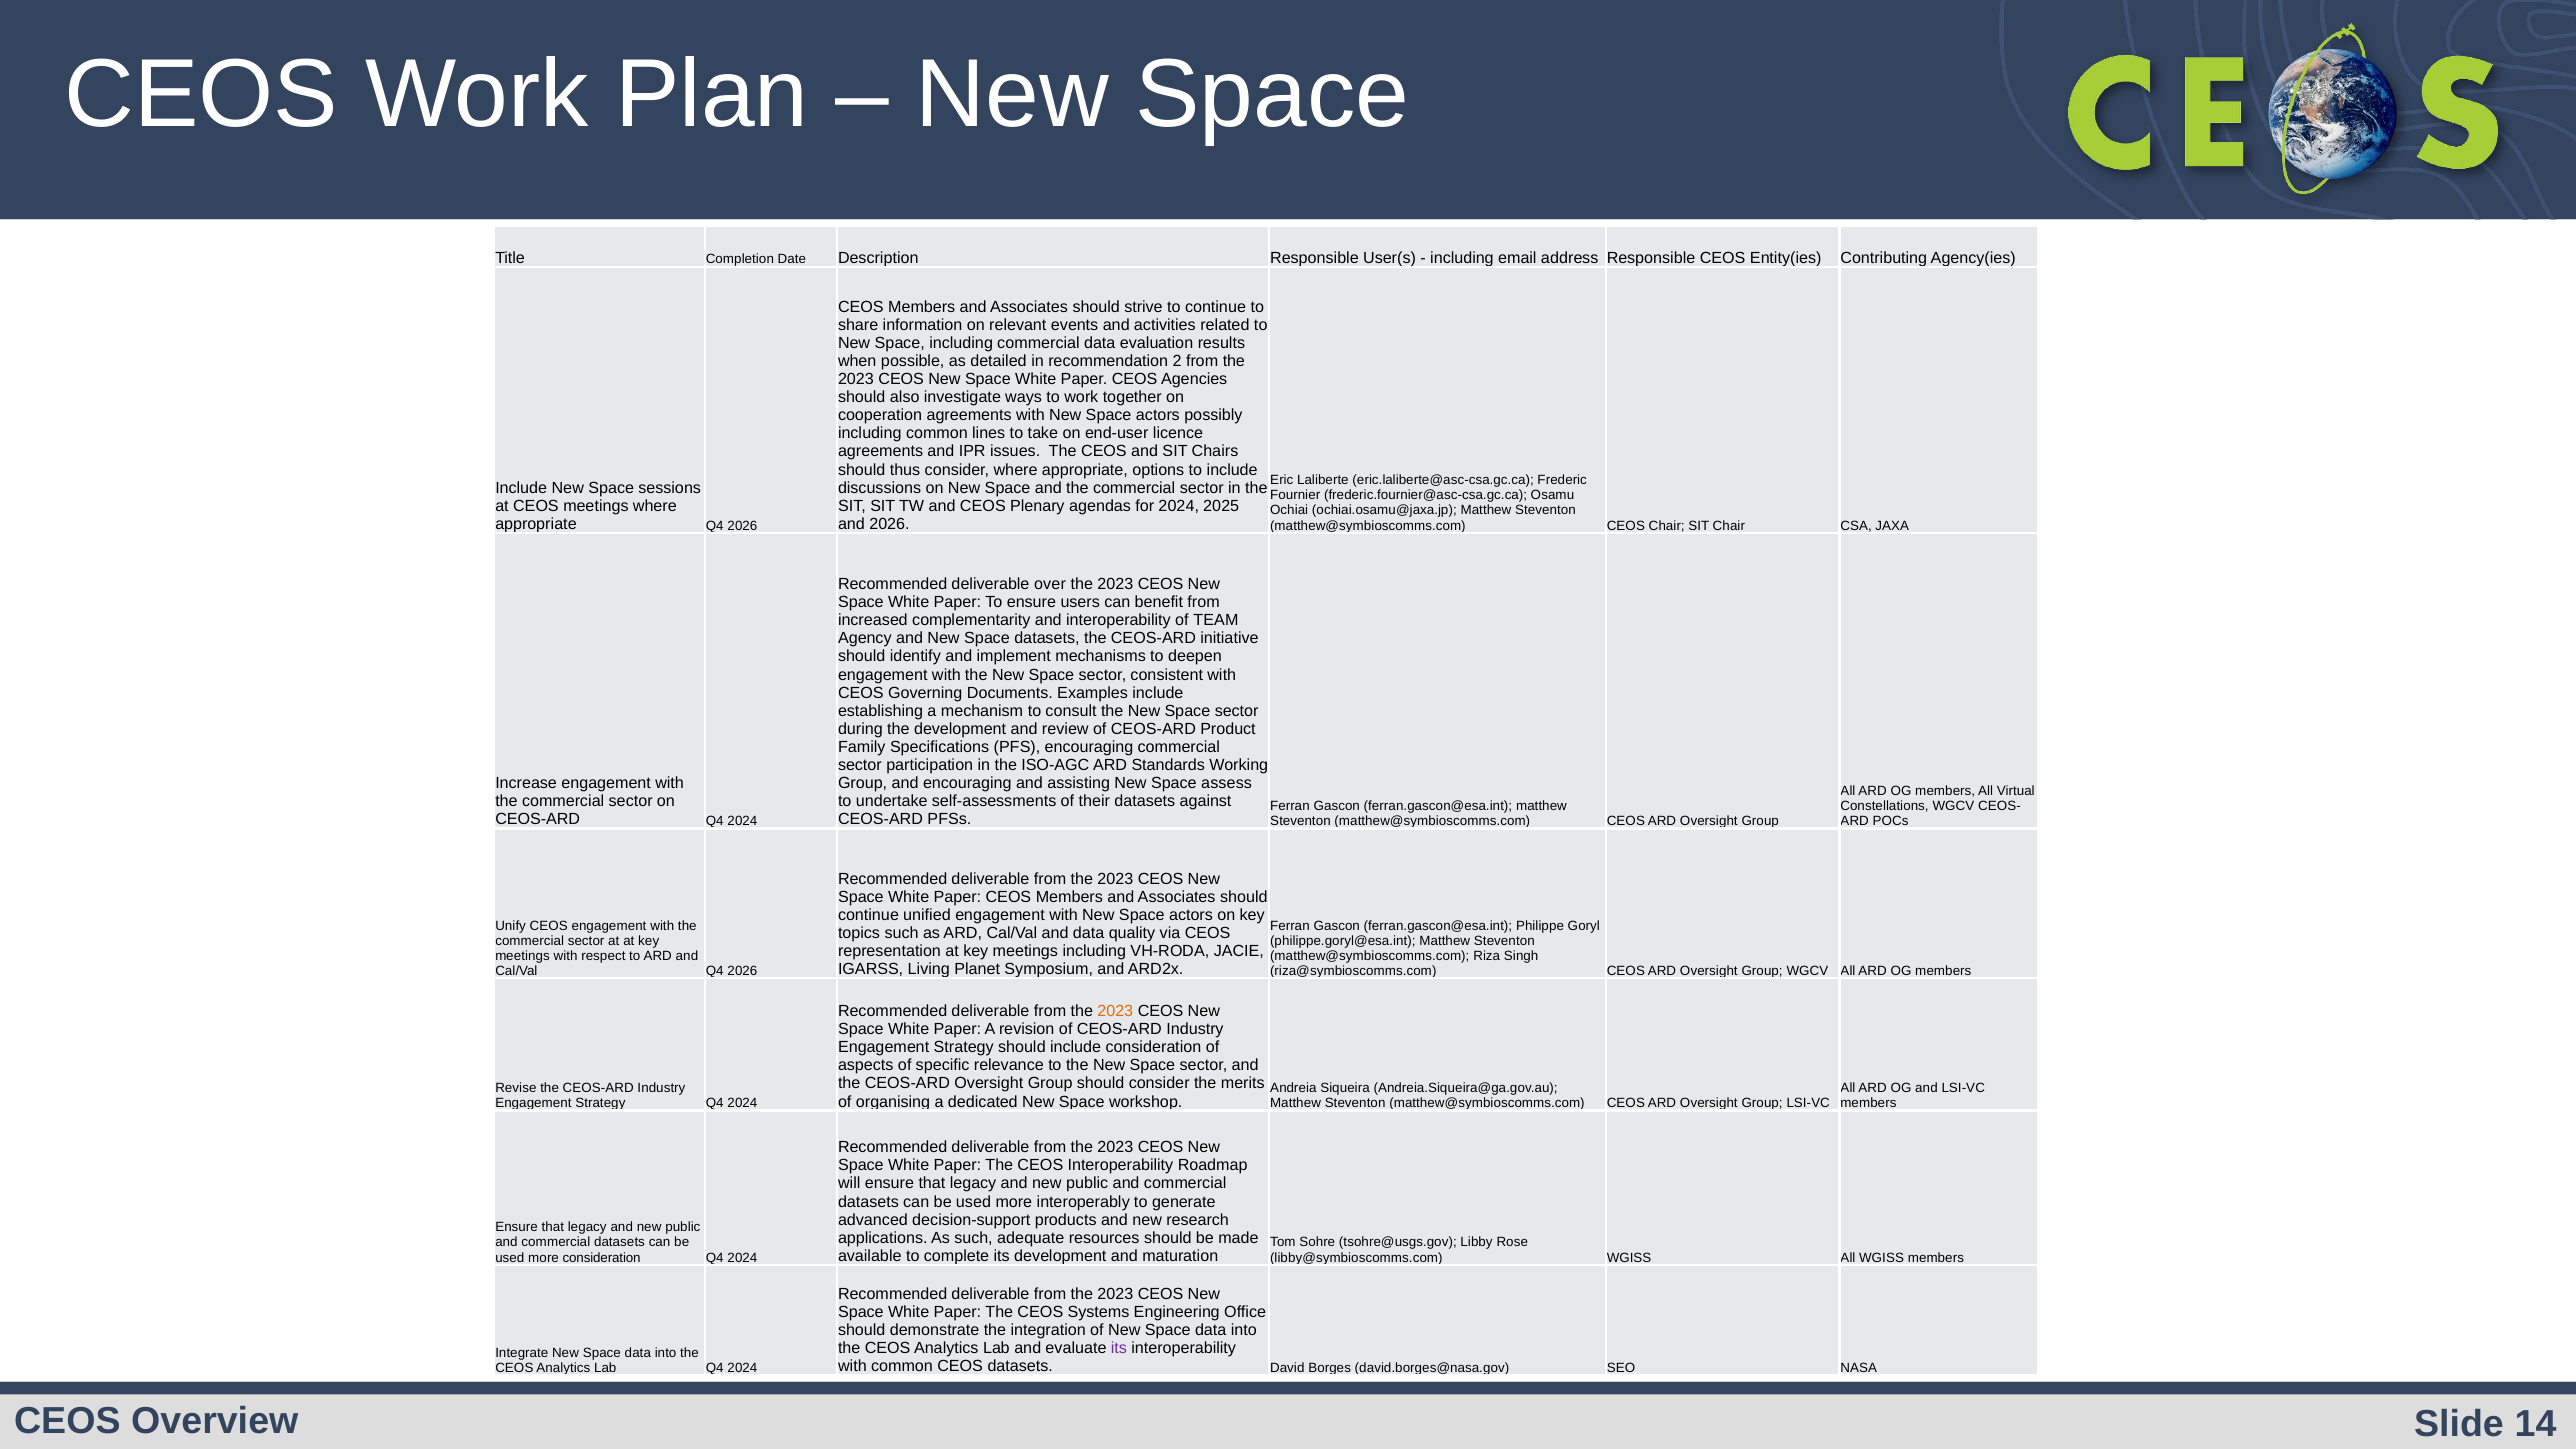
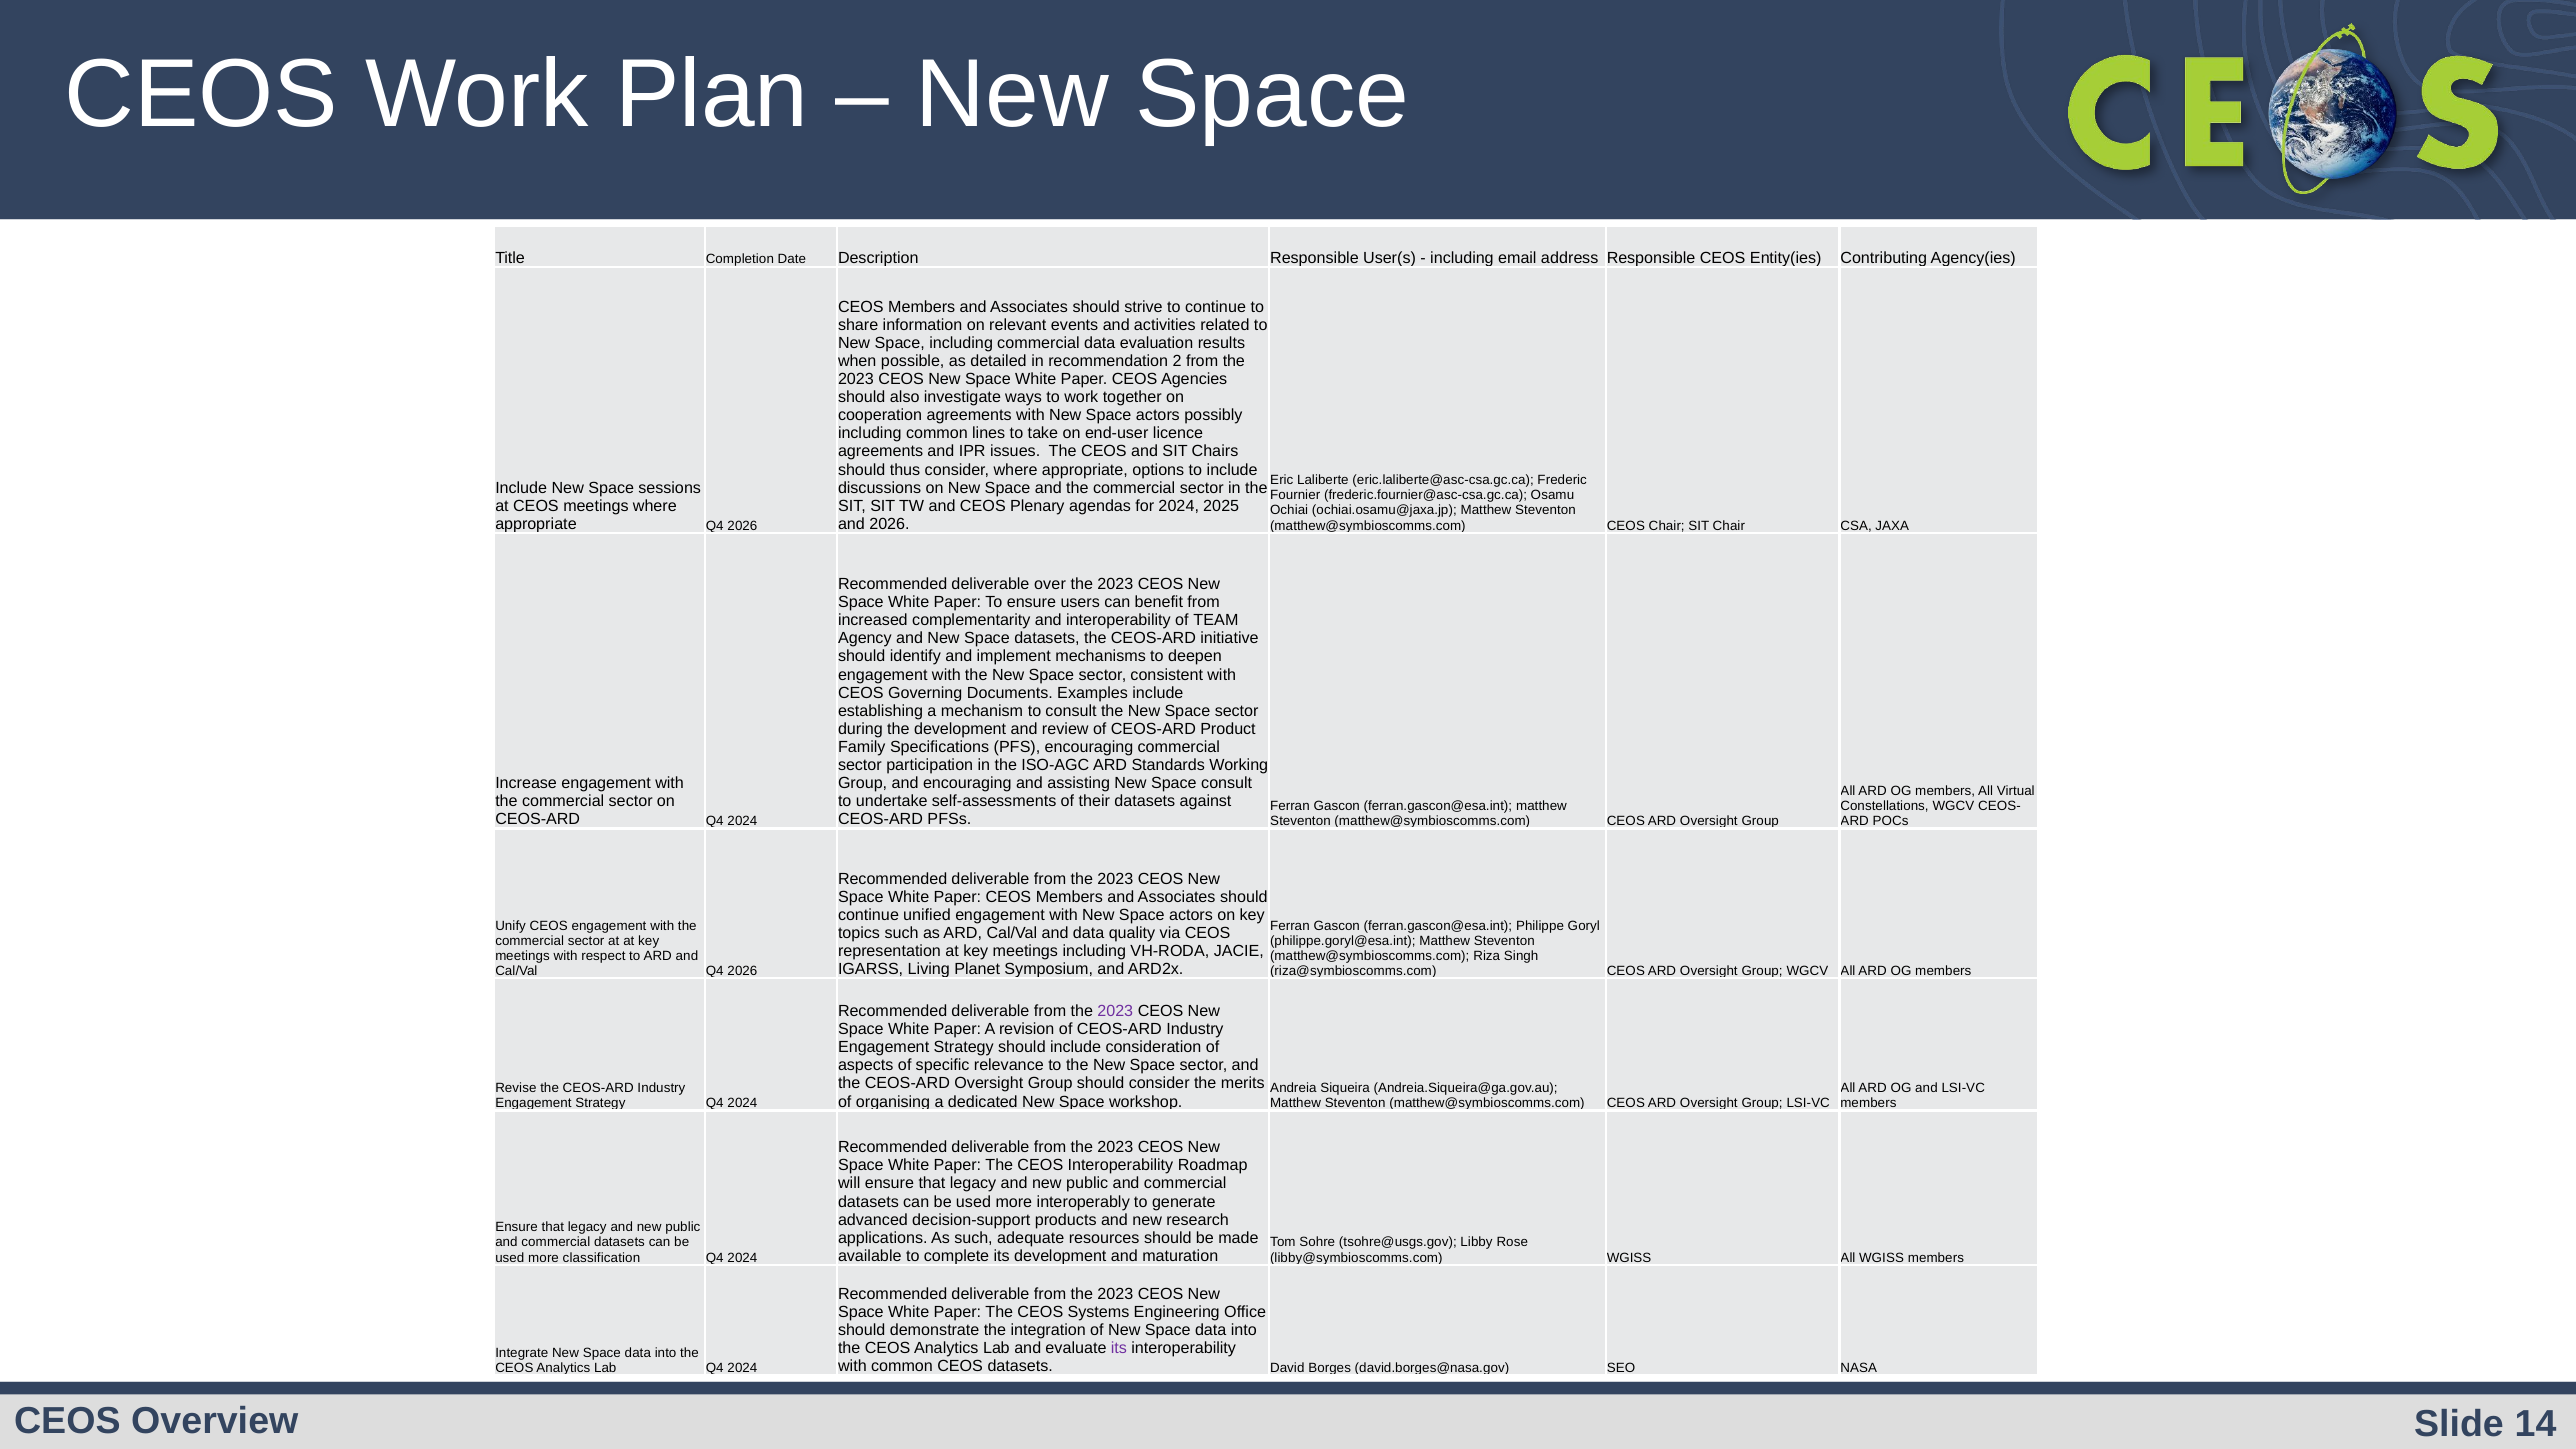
Space assess: assess -> consult
2023 at (1115, 1011) colour: orange -> purple
more consideration: consideration -> classification
